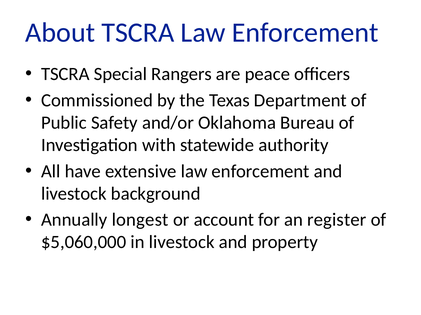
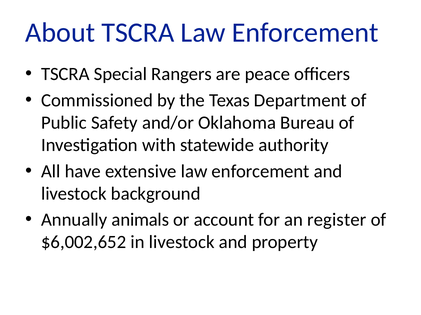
longest: longest -> animals
$5,060,000: $5,060,000 -> $6,002,652
